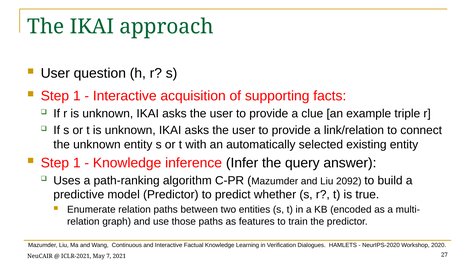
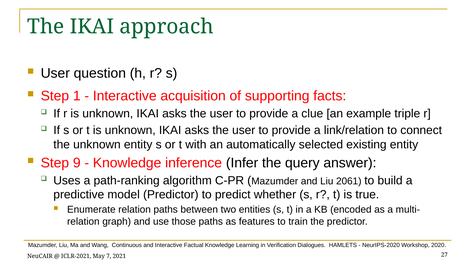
1 at (77, 163): 1 -> 9
2092: 2092 -> 2061
